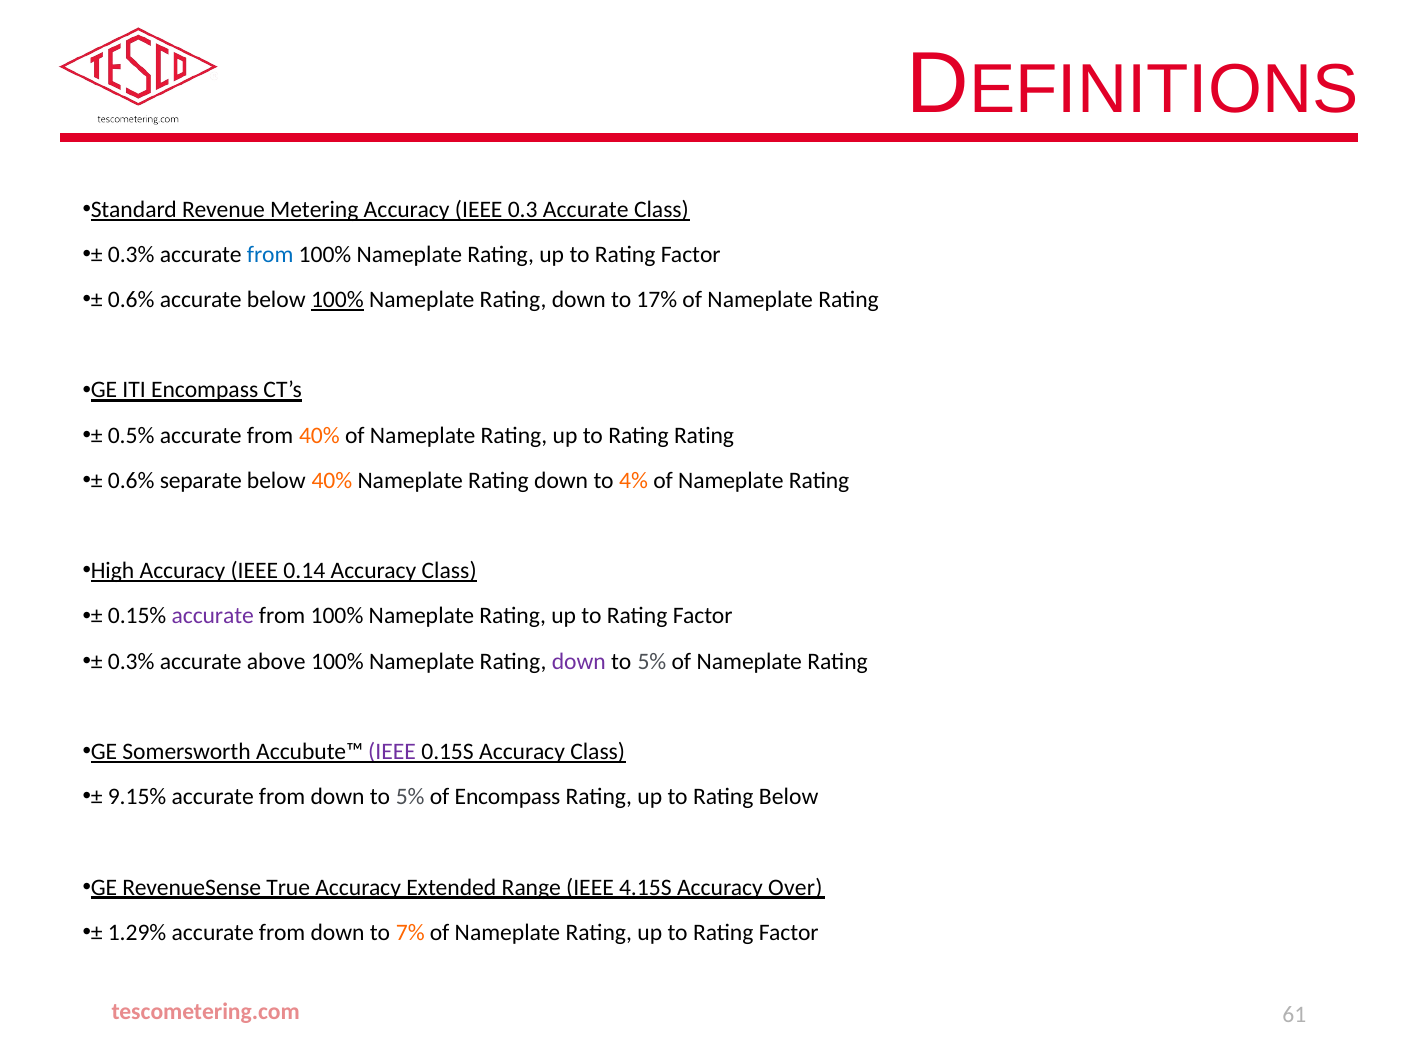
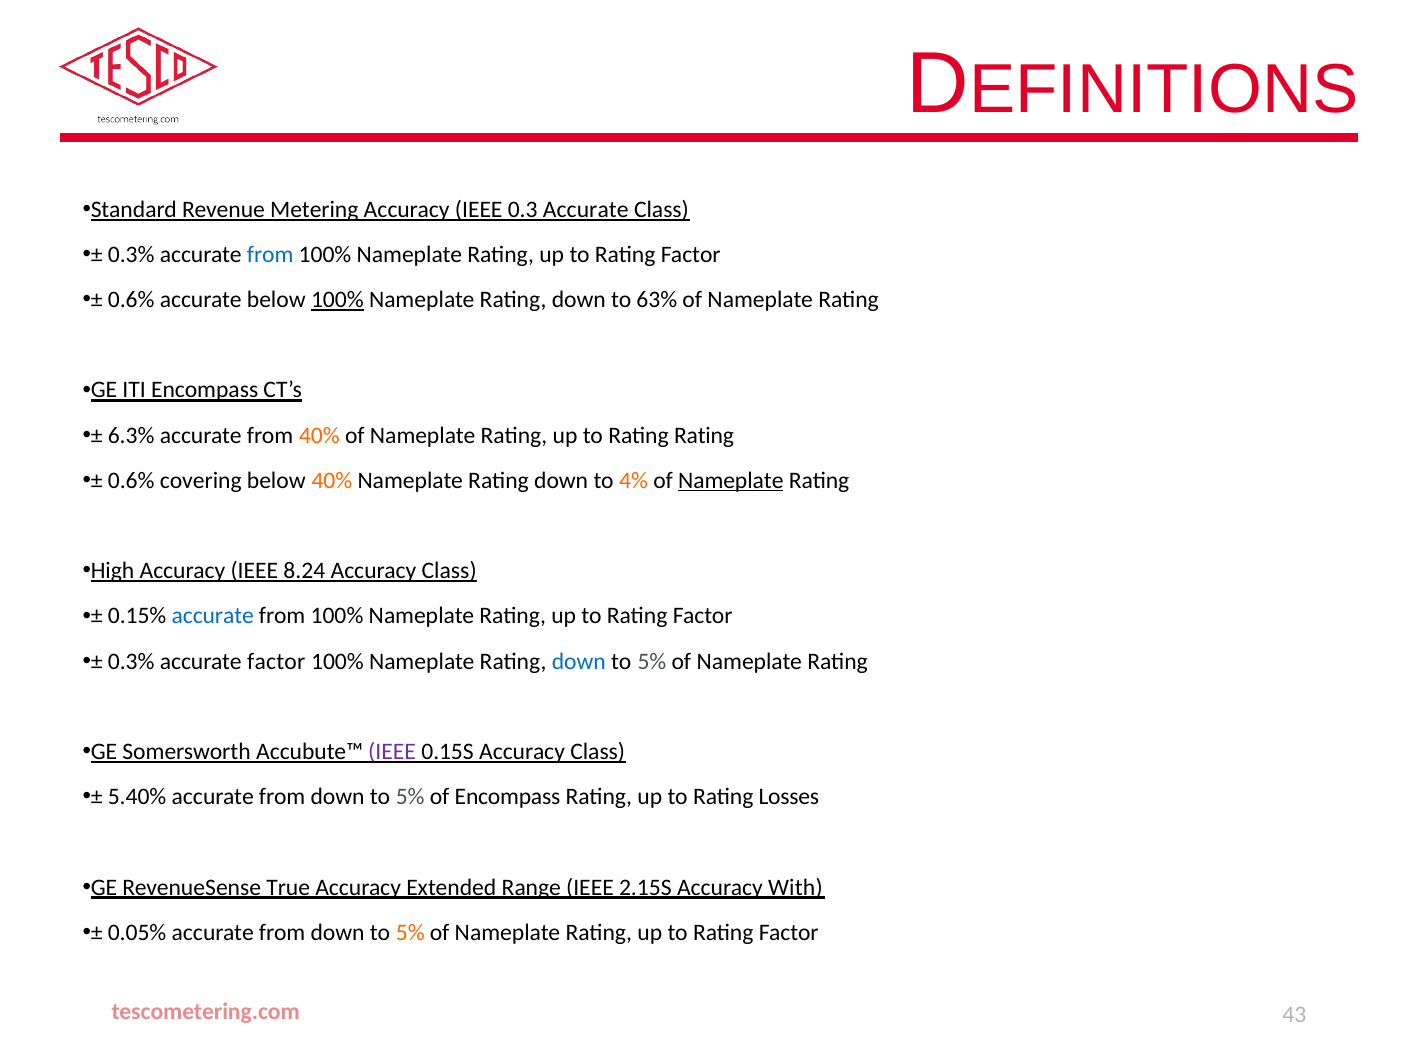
17%: 17% -> 63%
0.5%: 0.5% -> 6.3%
separate: separate -> covering
Nameplate at (731, 481) underline: none -> present
0.14: 0.14 -> 8.24
accurate at (213, 616) colour: purple -> blue
accurate above: above -> factor
down at (579, 662) colour: purple -> blue
9.15%: 9.15% -> 5.40%
Rating Below: Below -> Losses
4.15S: 4.15S -> 2.15S
Over: Over -> With
1.29%: 1.29% -> 0.05%
7% at (410, 933): 7% -> 5%
61: 61 -> 43
